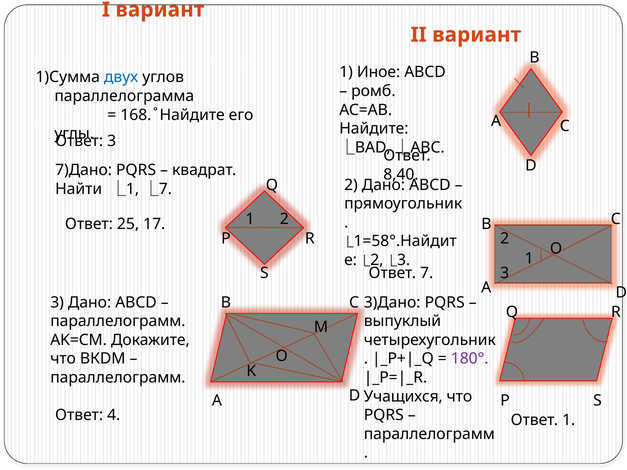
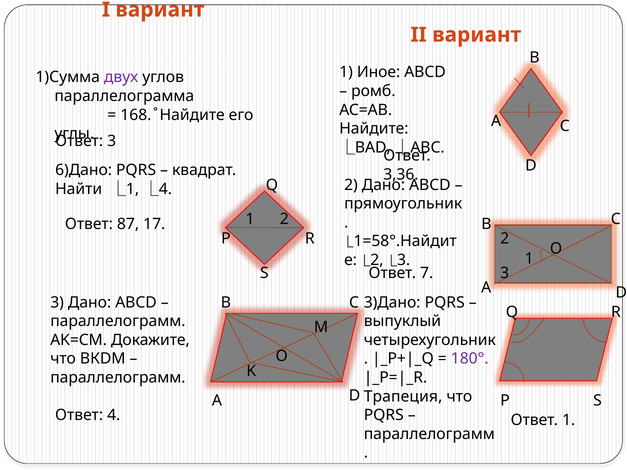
двух colour: blue -> purple
7)Дано: 7)Дано -> 6)Дано
8,40: 8,40 -> 3,36
1 7: 7 -> 4
25: 25 -> 87
Учащихся: Учащихся -> Трапеция
